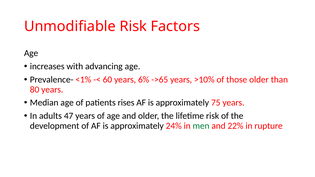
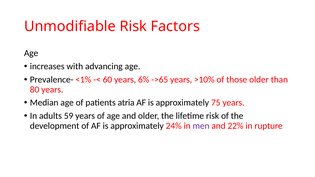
rises: rises -> atria
47: 47 -> 59
men colour: green -> purple
